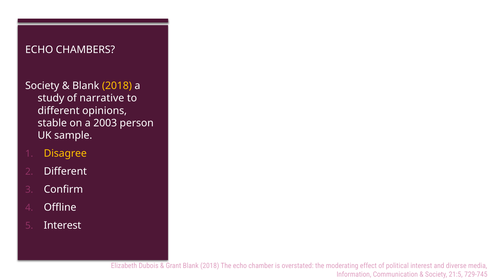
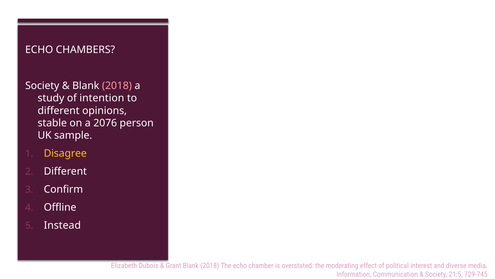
2018 at (117, 86) colour: yellow -> pink
narrative: narrative -> intention
2003: 2003 -> 2076
Interest at (62, 225): Interest -> Instead
